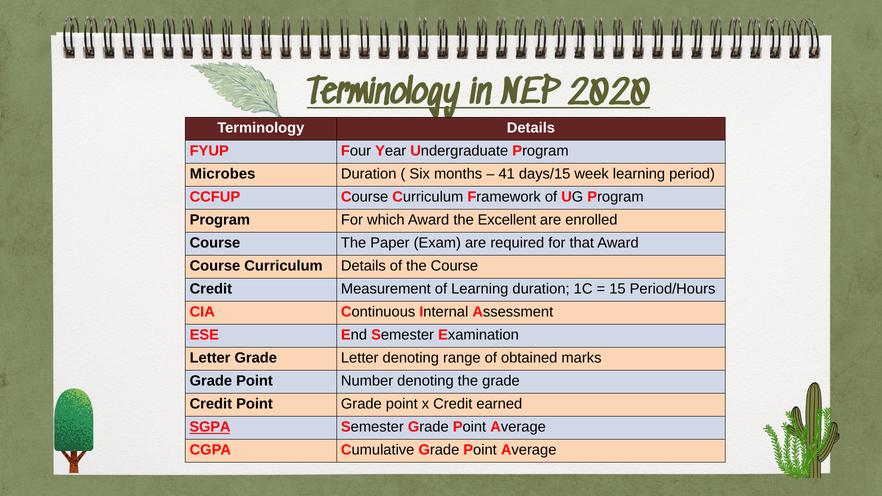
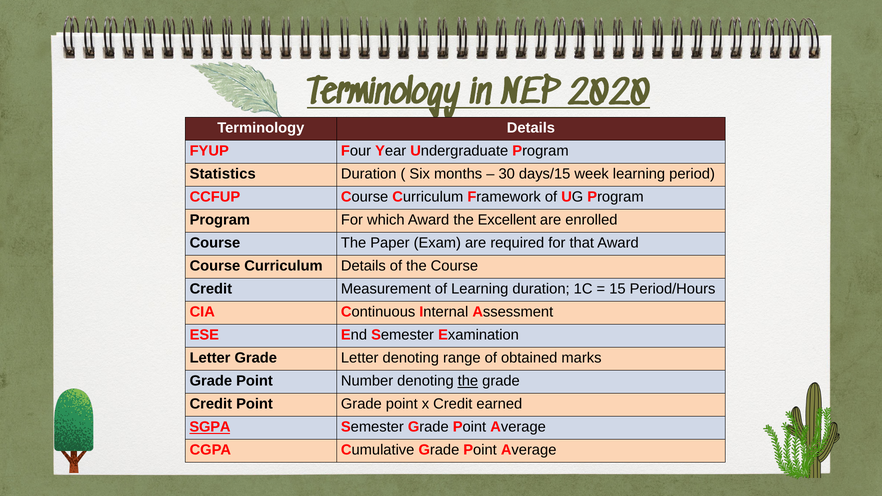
Microbes: Microbes -> Statistics
41: 41 -> 30
the at (468, 381) underline: none -> present
